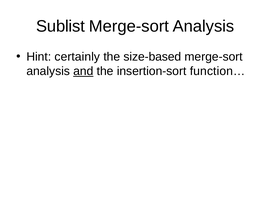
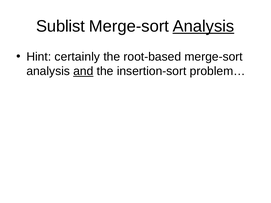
Analysis at (203, 26) underline: none -> present
size-based: size-based -> root-based
function…: function… -> problem…
